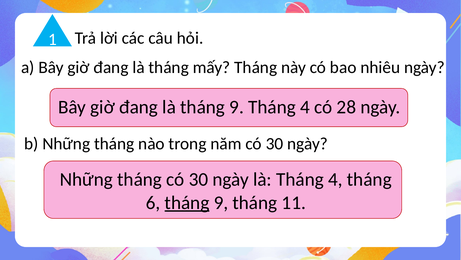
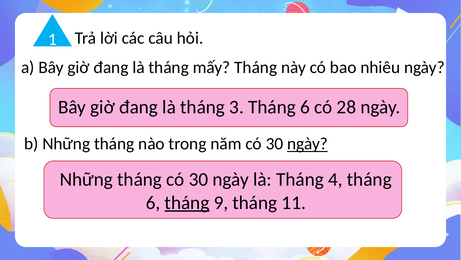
là tháng 9: 9 -> 3
4 at (305, 107): 4 -> 6
ngày at (307, 144) underline: none -> present
